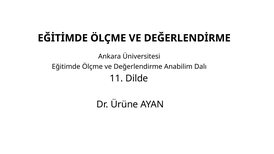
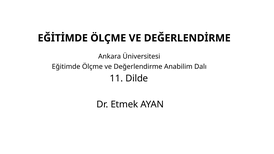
Ürüne: Ürüne -> Etmek
